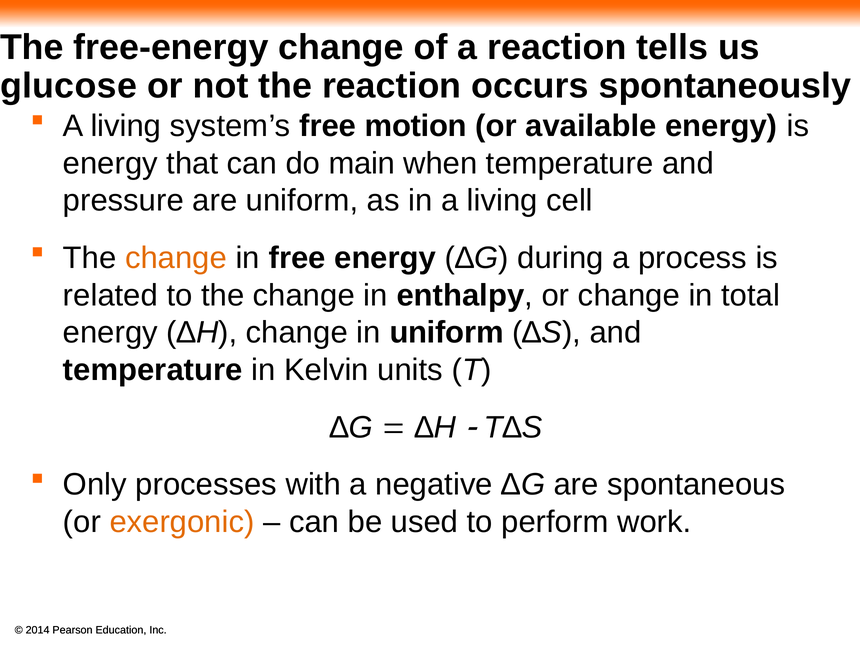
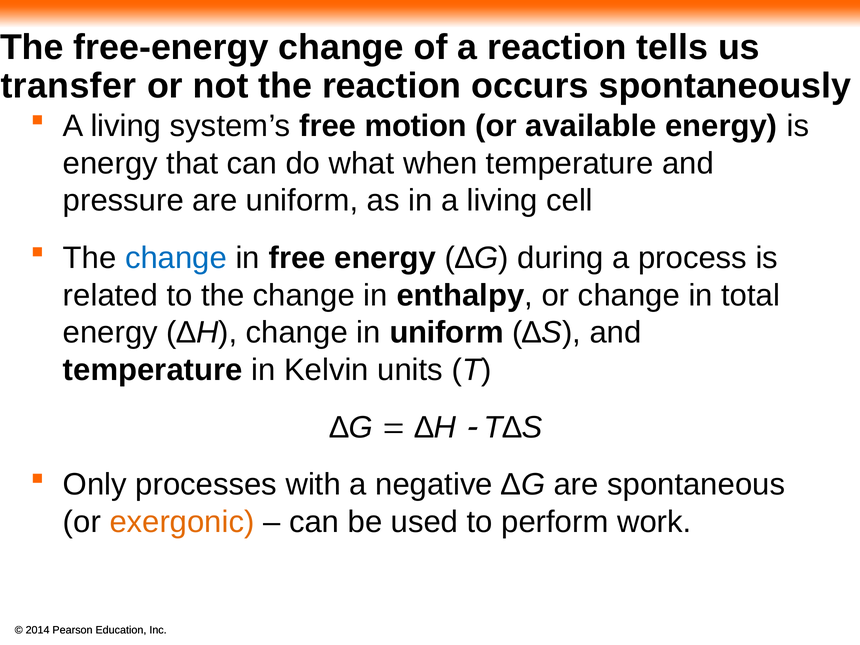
glucose: glucose -> transfer
main: main -> what
change at (176, 258) colour: orange -> blue
